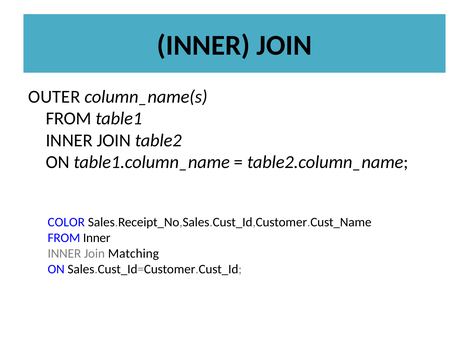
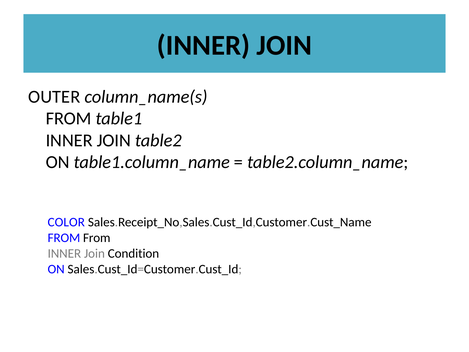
FROM Inner: Inner -> From
Matching: Matching -> Condition
